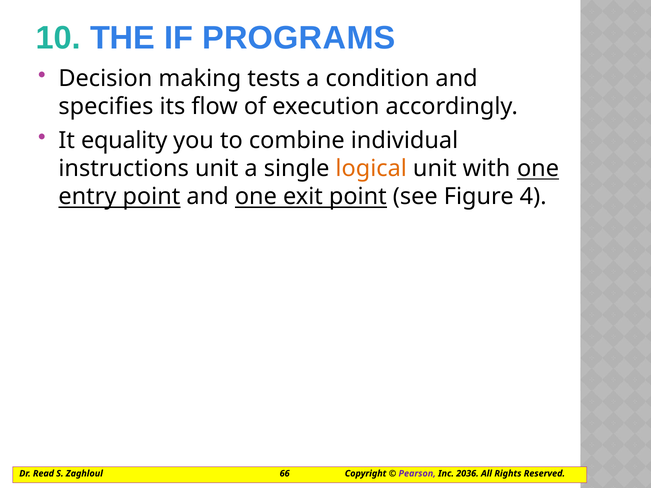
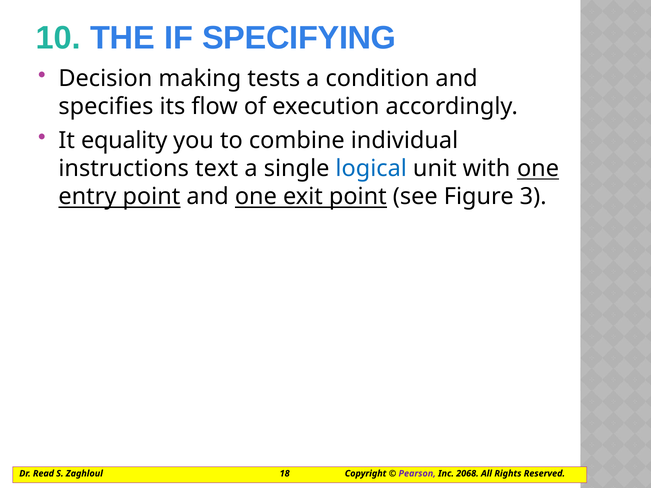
PROGRAMS: PROGRAMS -> SPECIFYING
instructions unit: unit -> text
logical colour: orange -> blue
4: 4 -> 3
66: 66 -> 18
2036: 2036 -> 2068
